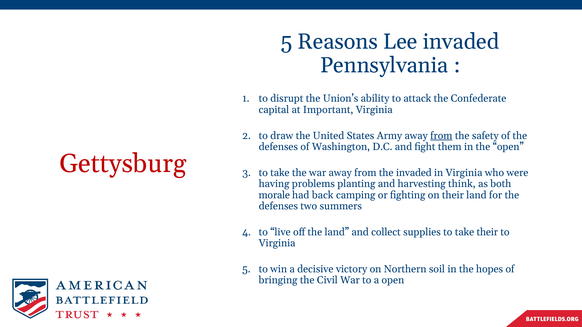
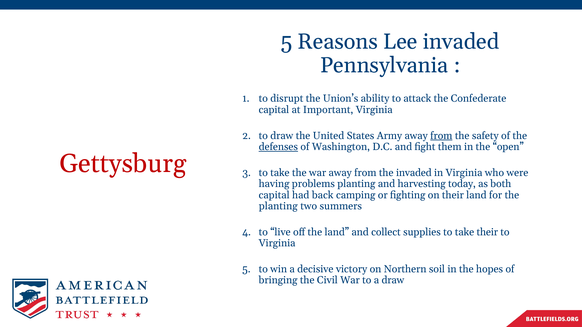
defenses at (278, 147) underline: none -> present
think: think -> today
morale at (274, 195): morale -> capital
defenses at (278, 206): defenses -> planting
a open: open -> draw
